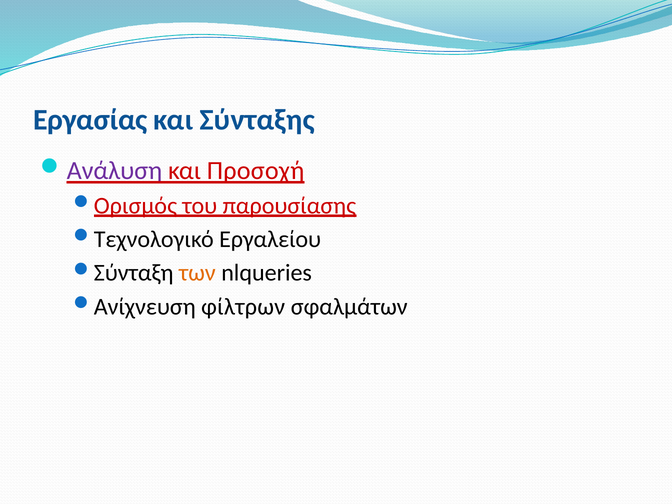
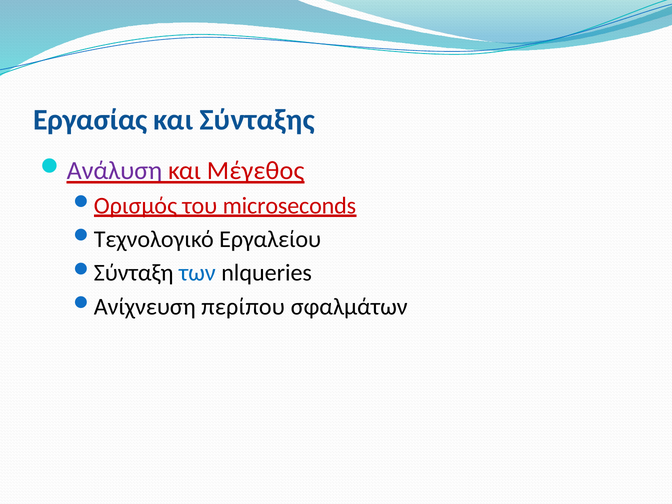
Προσοχή: Προσοχή -> Μέγεθος
παρουσίασης: παρουσίασης -> microseconds
των colour: orange -> blue
φίλτρων: φίλτρων -> περίπου
